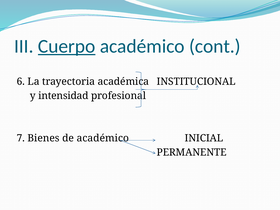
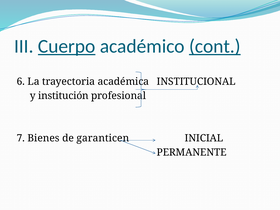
cont underline: none -> present
intensidad: intensidad -> institución
de académico: académico -> garanticen
